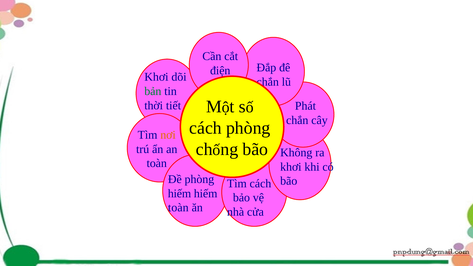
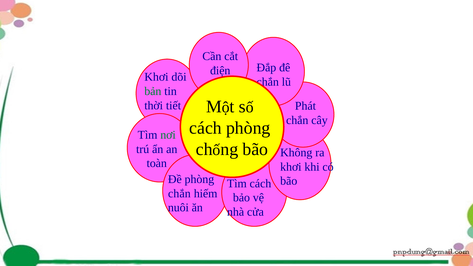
nơi colour: orange -> green
hiếm at (179, 193): hiếm -> chắn
toàn at (178, 208): toàn -> nuôi
